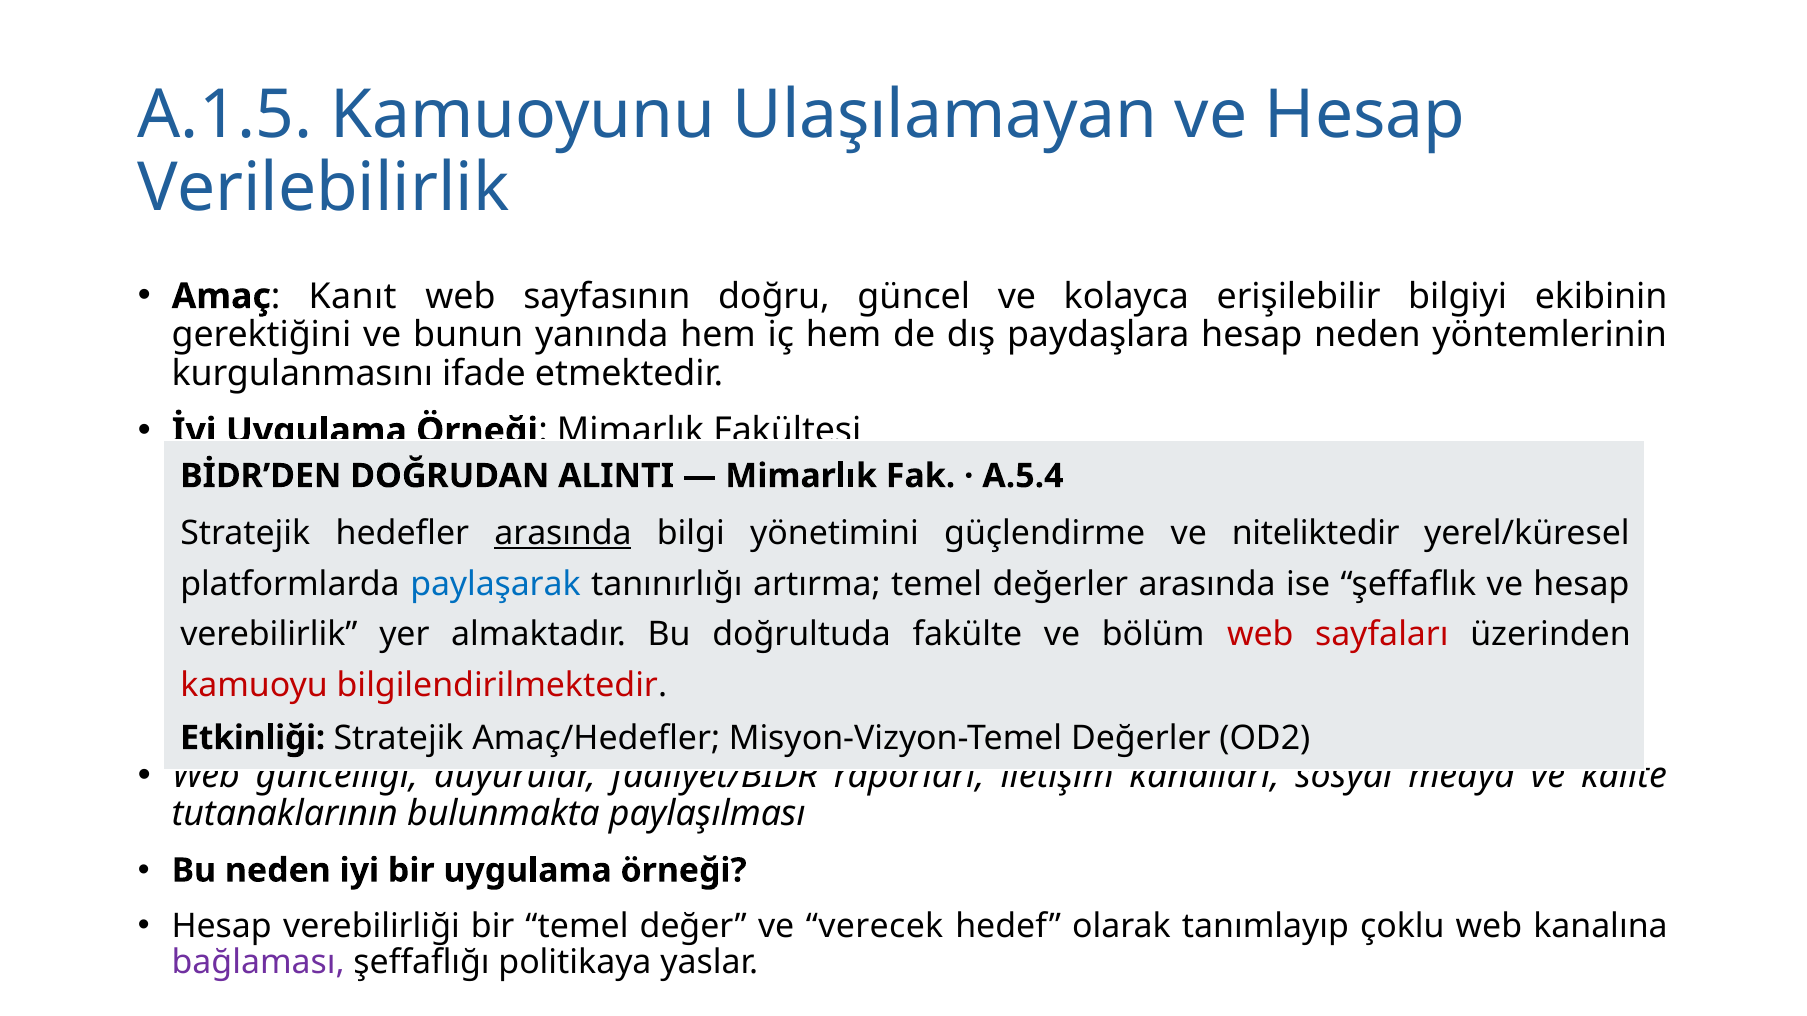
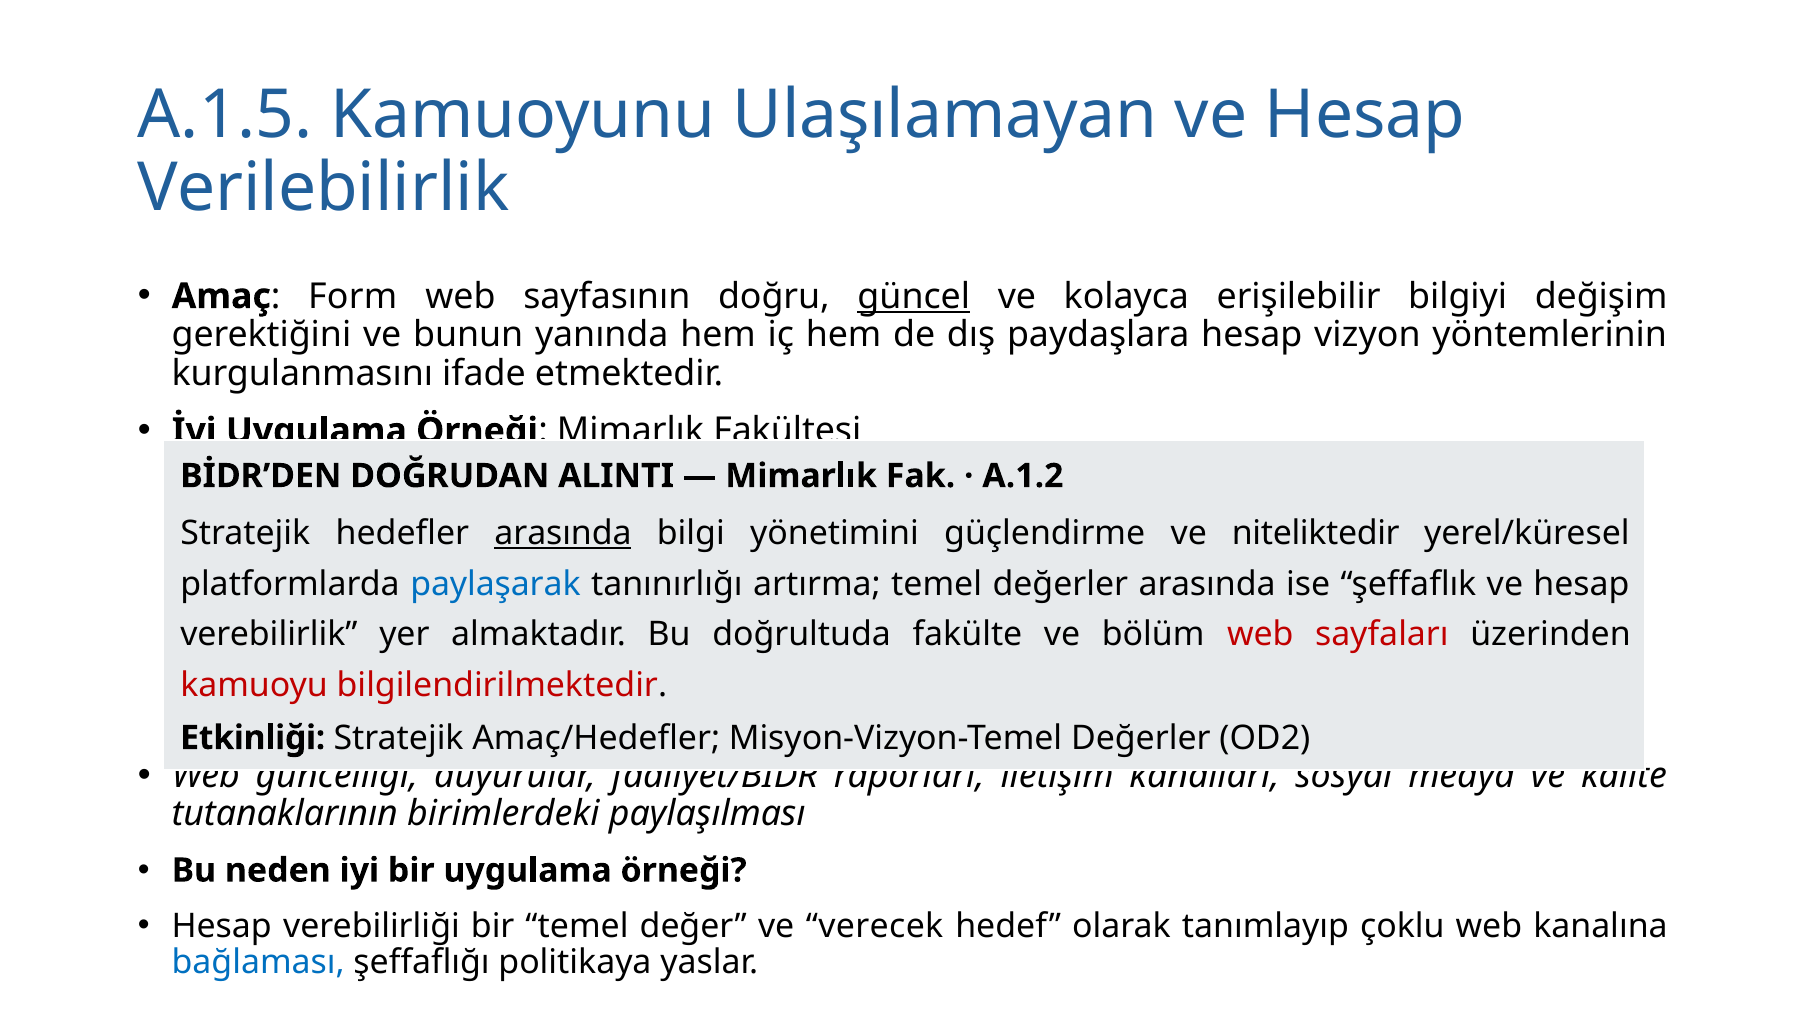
Kanıt: Kanıt -> Form
güncel underline: none -> present
ekibinin: ekibinin -> değişim
hesap neden: neden -> vizyon
A.5.4: A.5.4 -> A.1.2
bulunmakta: bulunmakta -> birimlerdeki
bağlaması colour: purple -> blue
